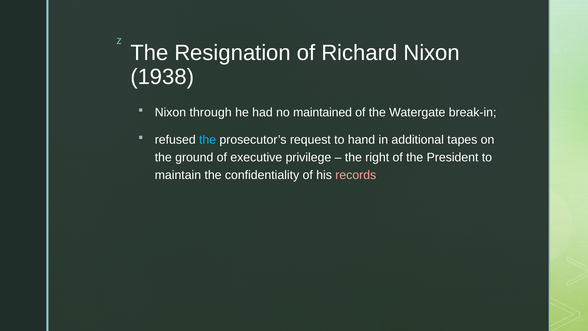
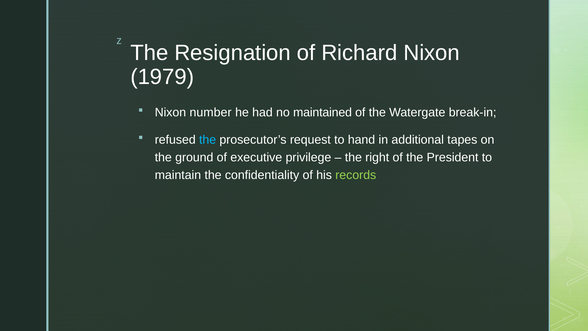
1938: 1938 -> 1979
through: through -> number
records colour: pink -> light green
